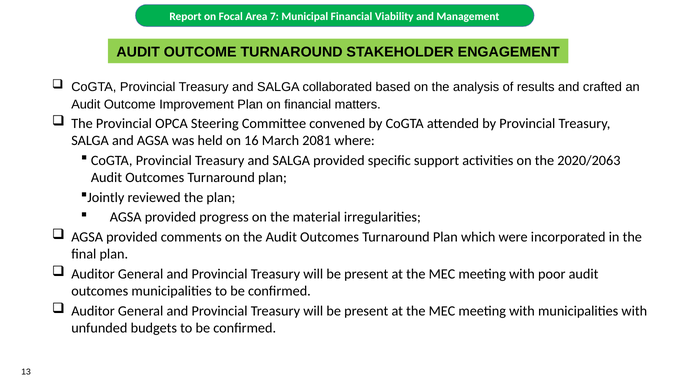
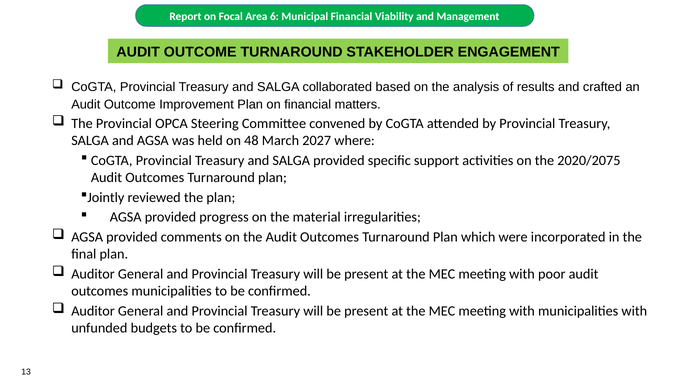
7: 7 -> 6
16: 16 -> 48
2081: 2081 -> 2027
2020/2063: 2020/2063 -> 2020/2075
